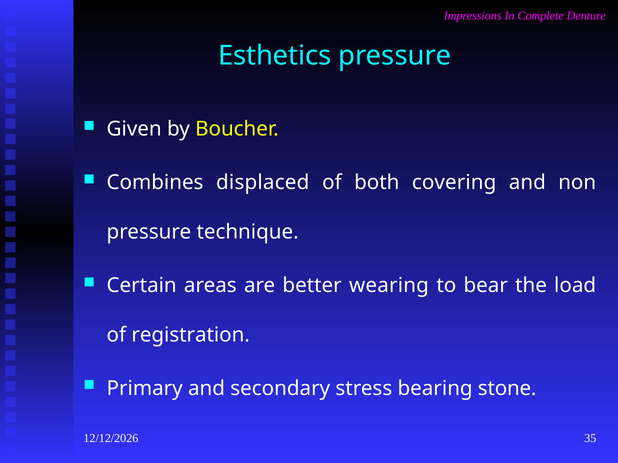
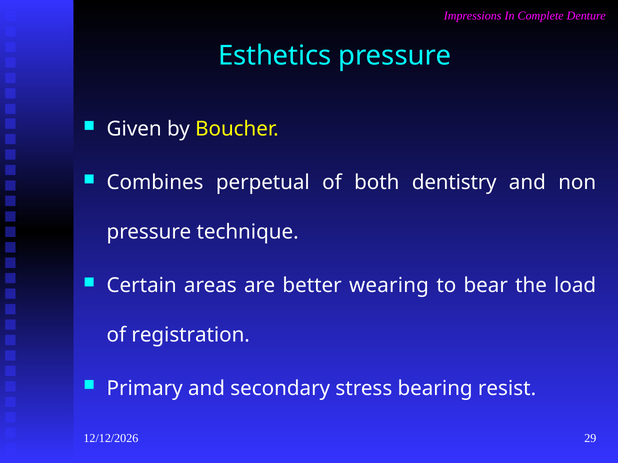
displaced: displaced -> perpetual
covering: covering -> dentistry
stone: stone -> resist
35: 35 -> 29
